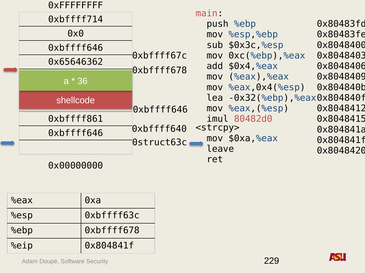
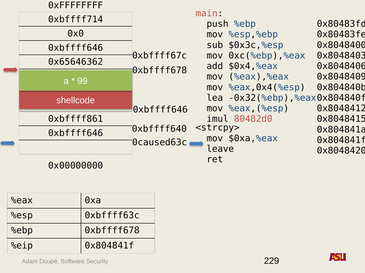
36: 36 -> 99
0struct63c: 0struct63c -> 0caused63c
